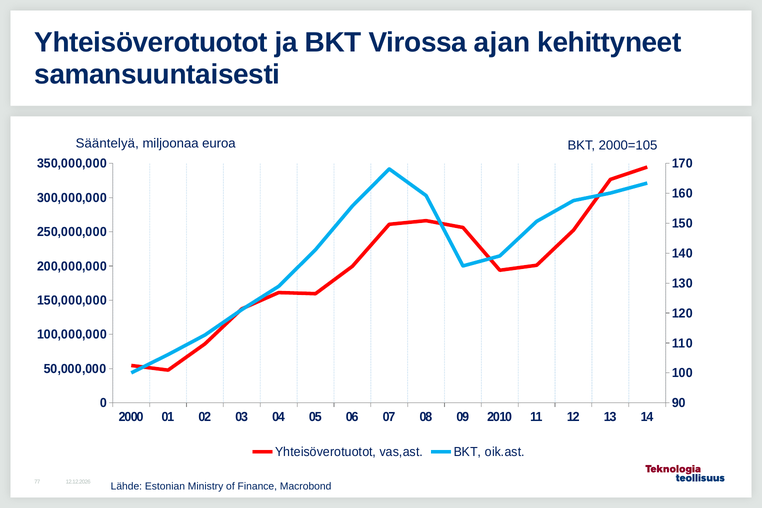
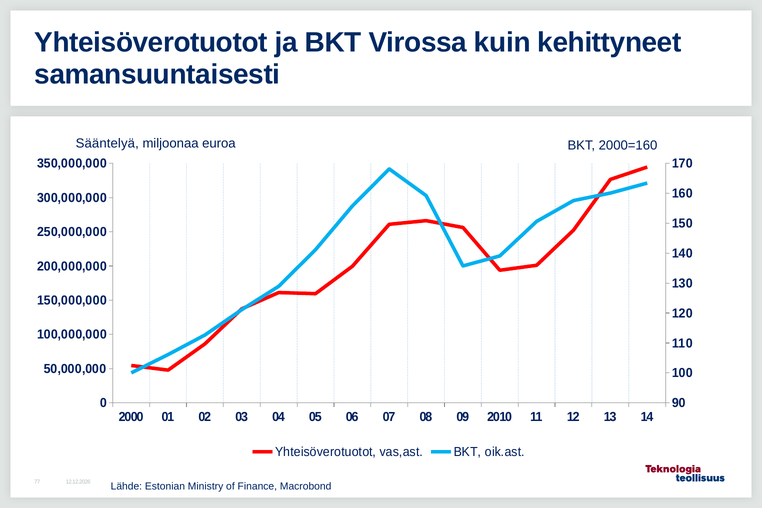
ajan: ajan -> kuin
2000=105: 2000=105 -> 2000=160
